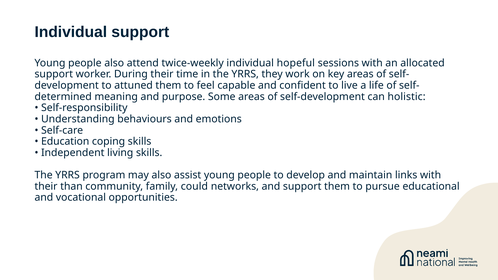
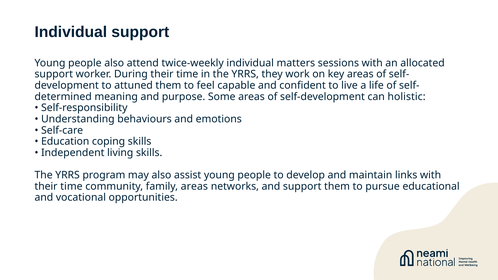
hopeful: hopeful -> matters
than at (71, 186): than -> time
family could: could -> areas
